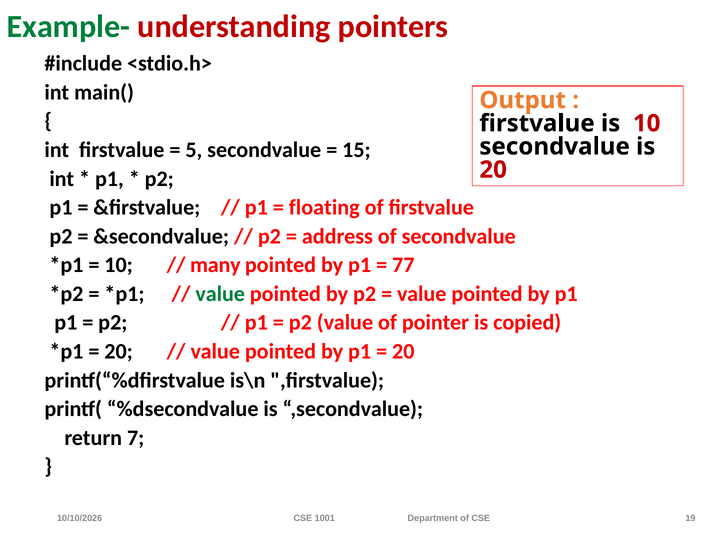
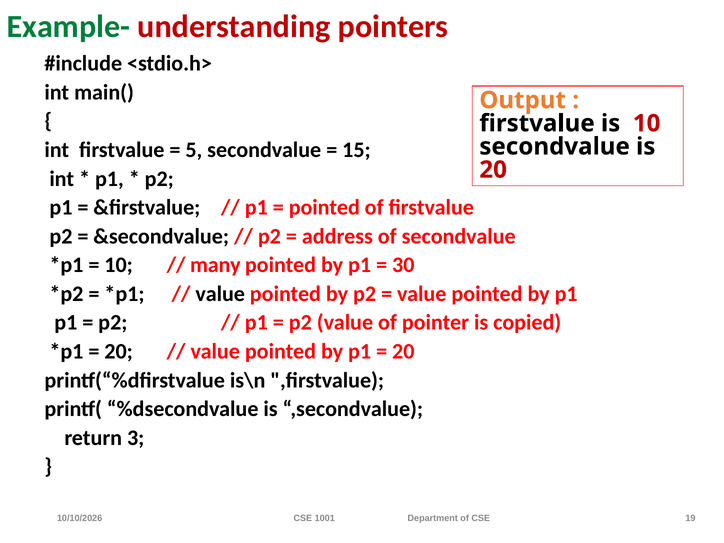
floating at (324, 208): floating -> pointed
77: 77 -> 30
value at (220, 294) colour: green -> black
7: 7 -> 3
